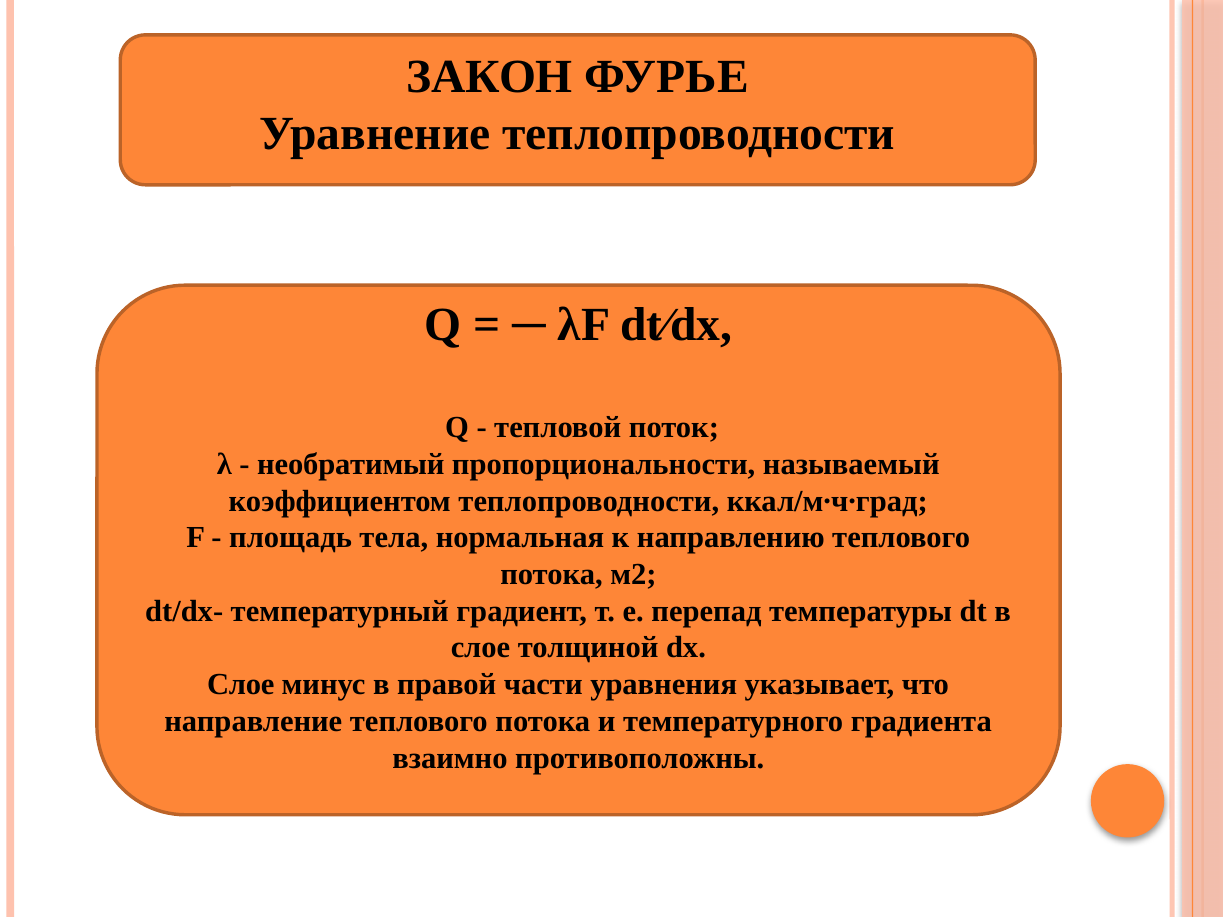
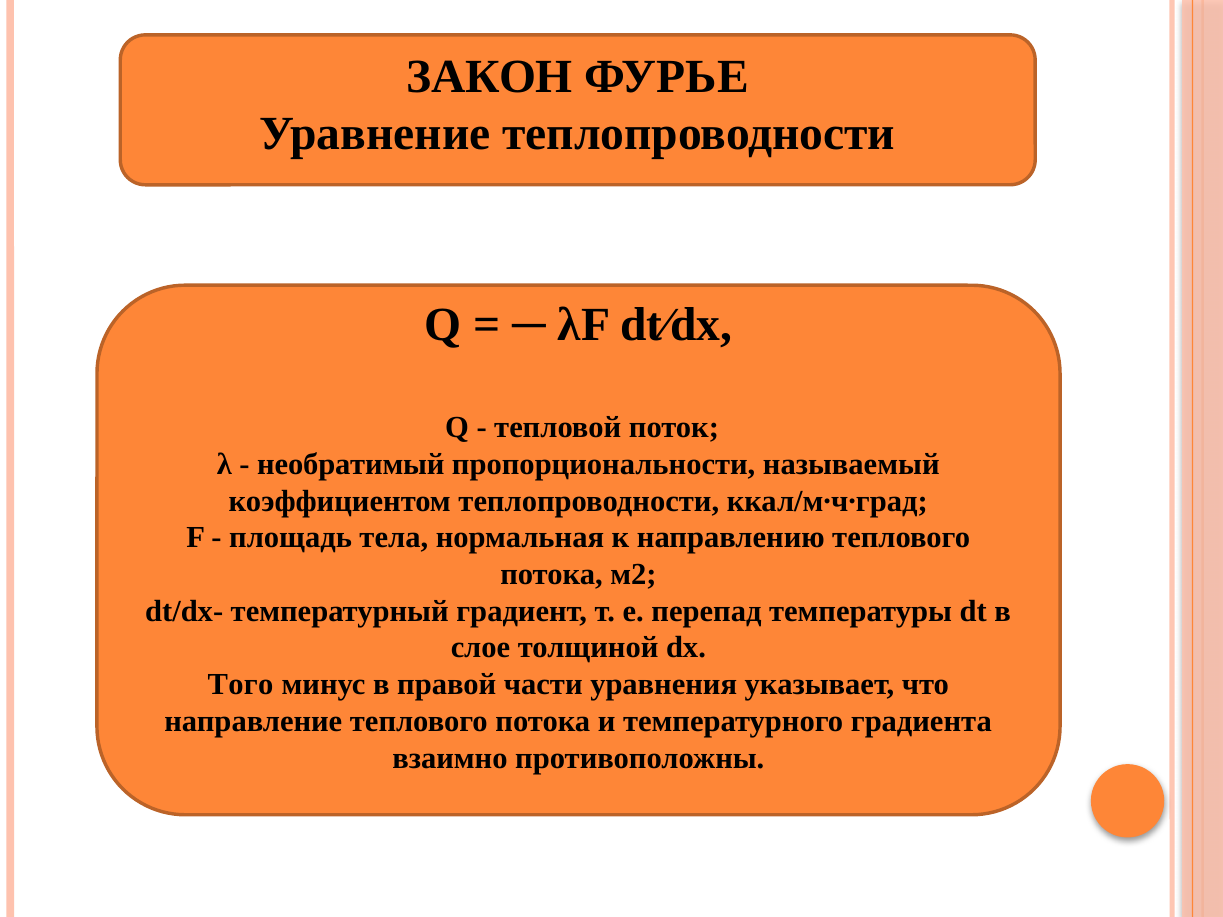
Слое at (241, 685): Слое -> Того
